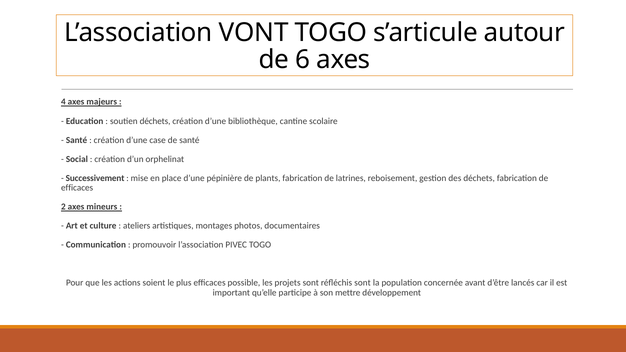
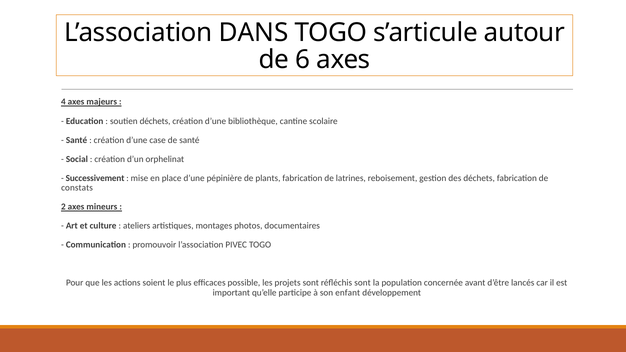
VONT: VONT -> DANS
efficaces at (77, 188): efficaces -> constats
mettre: mettre -> enfant
